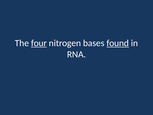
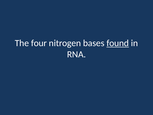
four underline: present -> none
